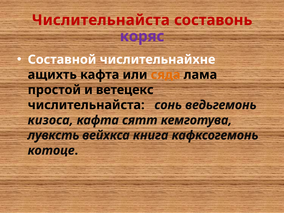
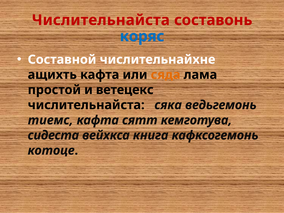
коряс colour: purple -> blue
сонь: сонь -> сяка
кизоса: кизоса -> тиемс
лувксть: лувксть -> сидеста
